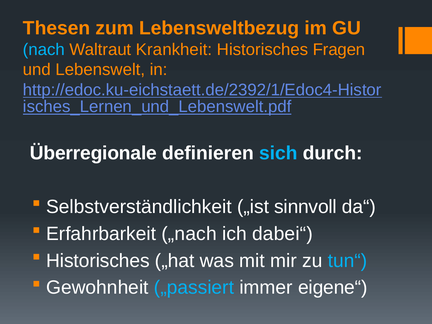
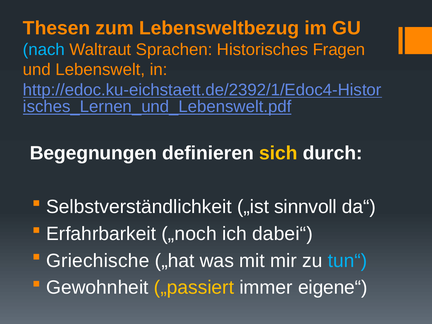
Krankheit: Krankheit -> Sprachen
Überregionale: Überregionale -> Begegnungen
sich colour: light blue -> yellow
„nach: „nach -> „noch
Historisches at (98, 261): Historisches -> Griechische
„passiert colour: light blue -> yellow
